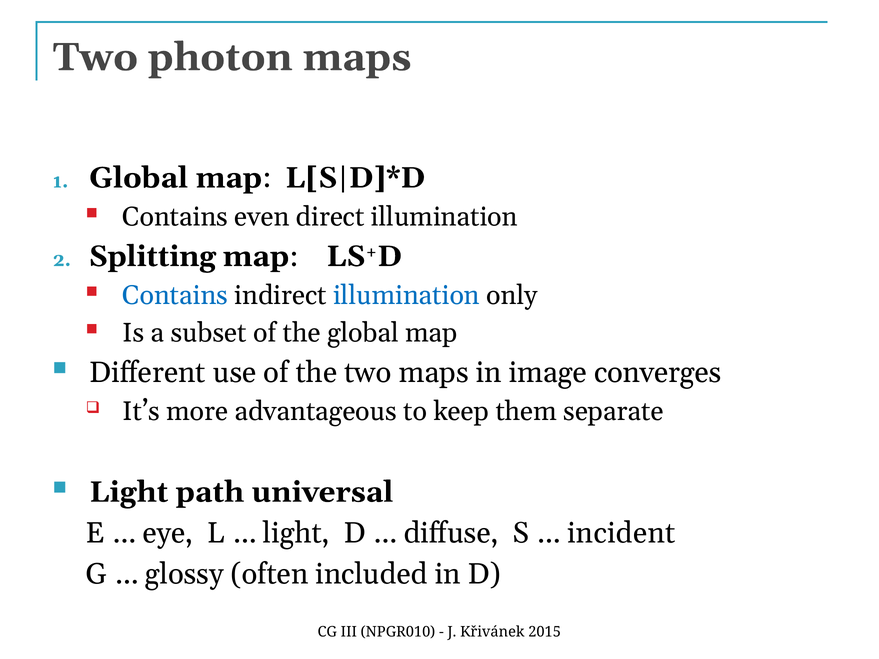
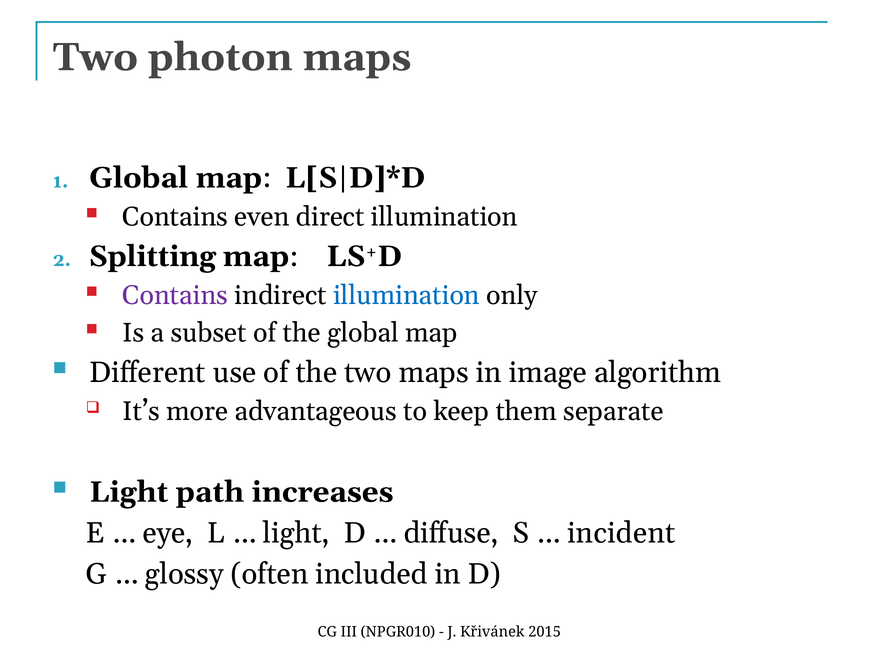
Contains at (175, 295) colour: blue -> purple
converges: converges -> algorithm
universal: universal -> increases
